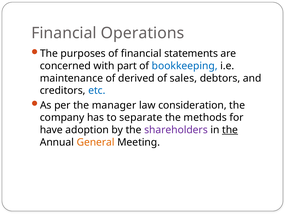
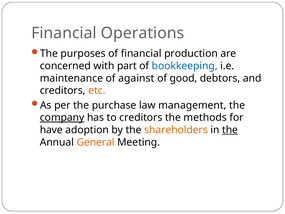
statements: statements -> production
derived: derived -> against
sales: sales -> good
etc colour: blue -> orange
manager: manager -> purchase
consideration: consideration -> management
company underline: none -> present
to separate: separate -> creditors
shareholders colour: purple -> orange
